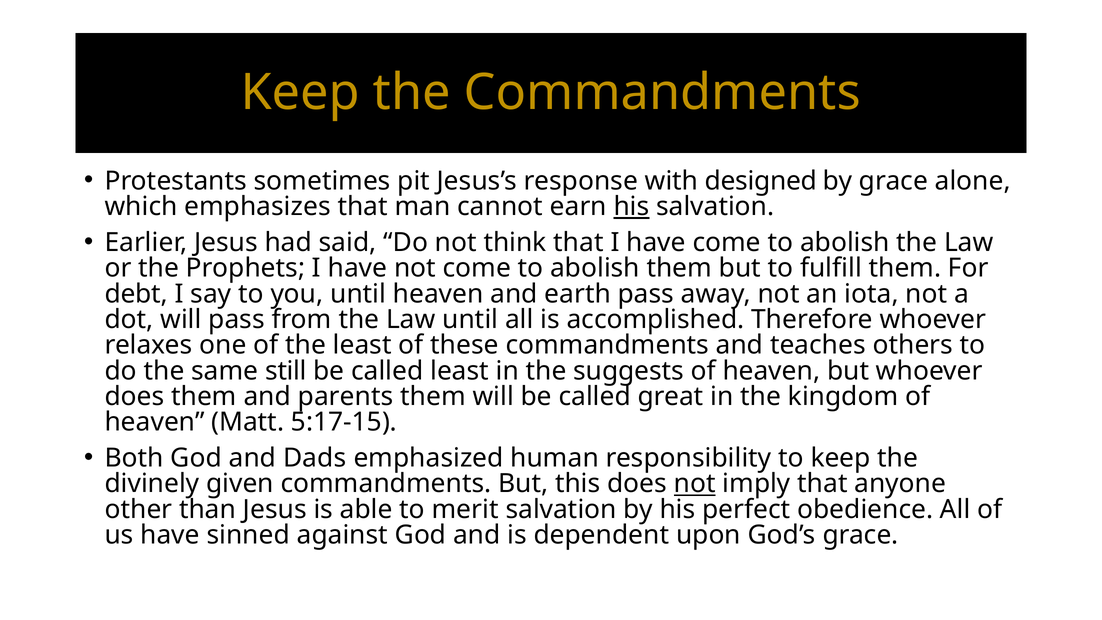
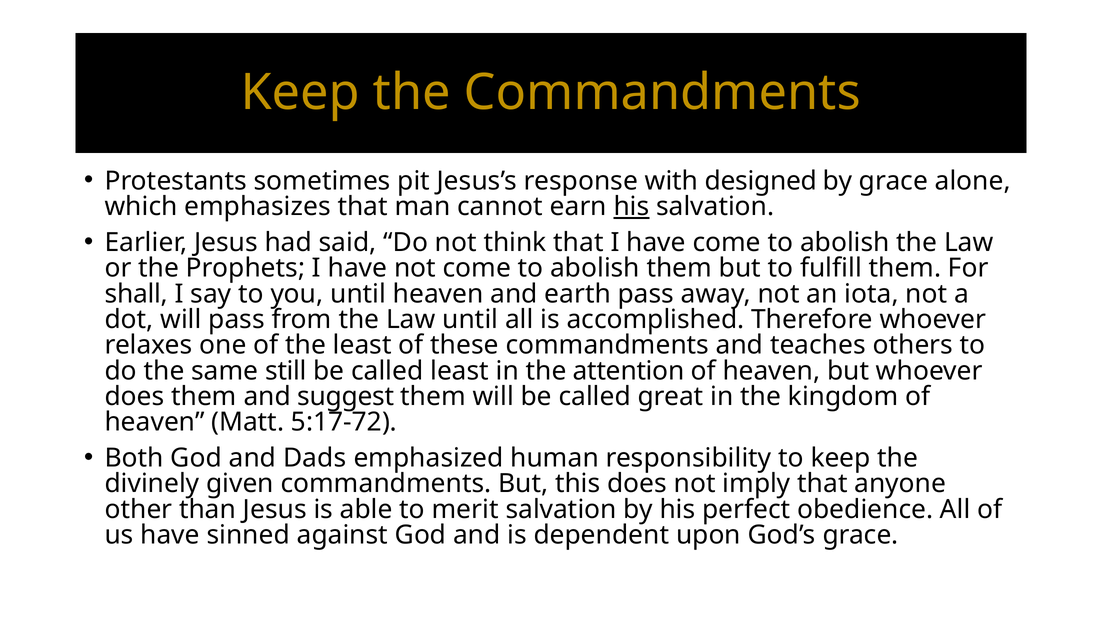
debt: debt -> shall
suggests: suggests -> attention
parents: parents -> suggest
5:17-15: 5:17-15 -> 5:17-72
not at (695, 484) underline: present -> none
